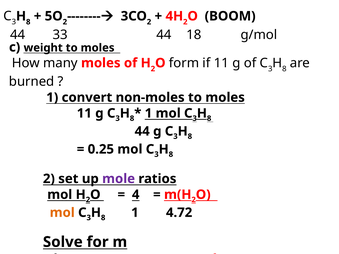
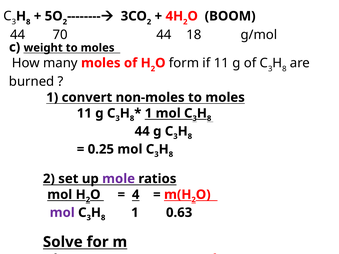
33: 33 -> 70
mol at (62, 213) colour: orange -> purple
4.72: 4.72 -> 0.63
